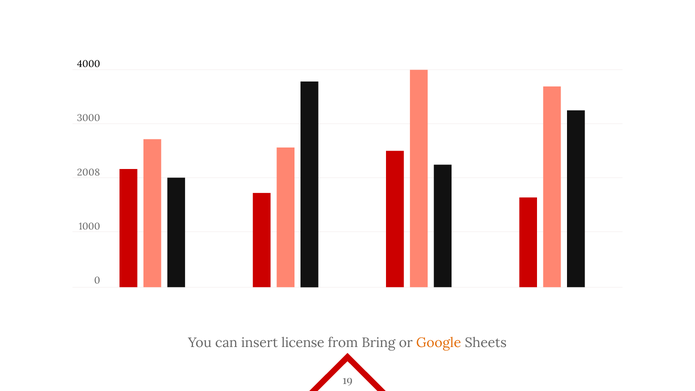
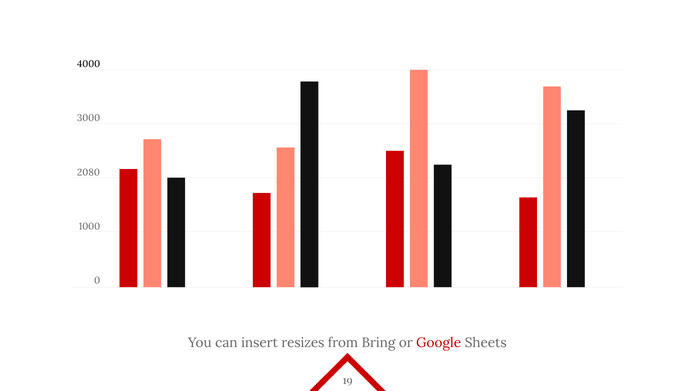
2008: 2008 -> 2080
license: license -> resizes
Google colour: orange -> red
